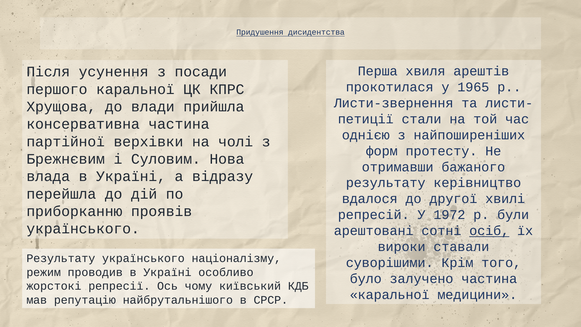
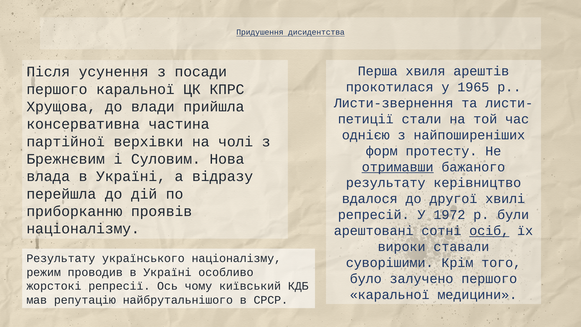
отримавши underline: none -> present
українського at (83, 229): українського -> націоналізму
залучено частина: частина -> першого
